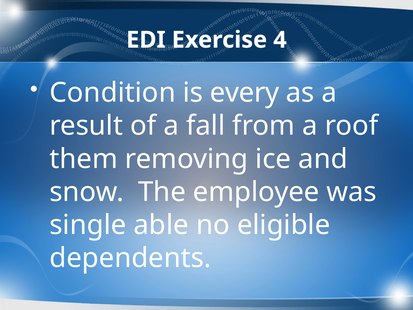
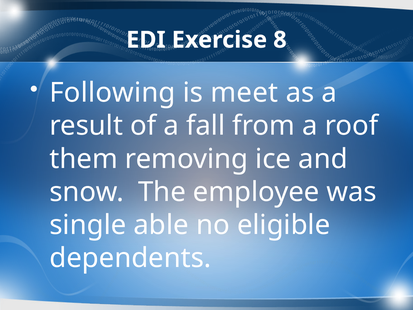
4: 4 -> 8
Condition: Condition -> Following
every: every -> meet
